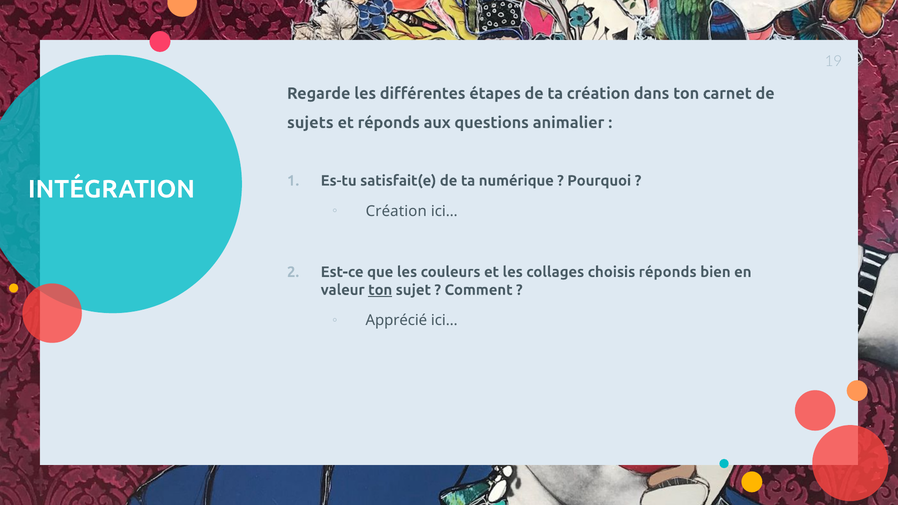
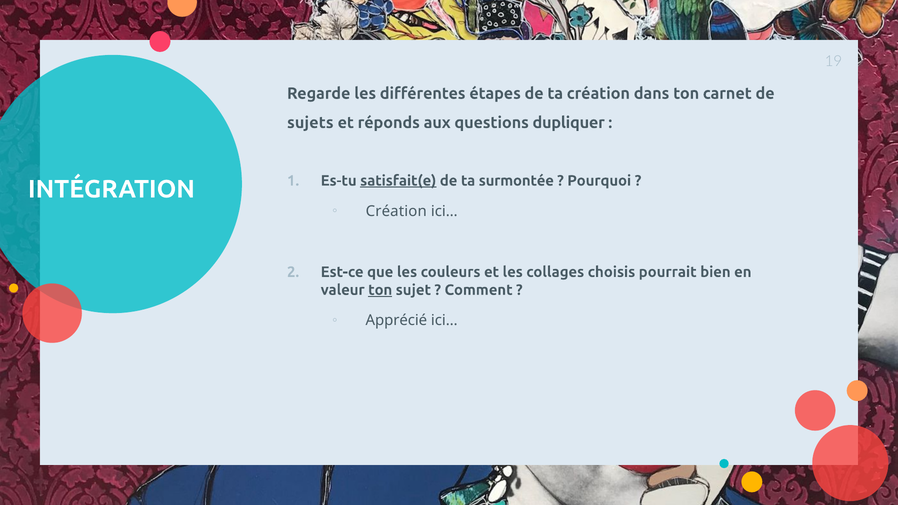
animalier: animalier -> dupliquer
satisfait(e underline: none -> present
numérique: numérique -> surmontée
choisis réponds: réponds -> pourrait
